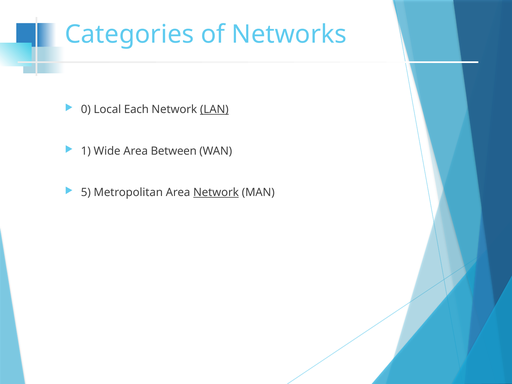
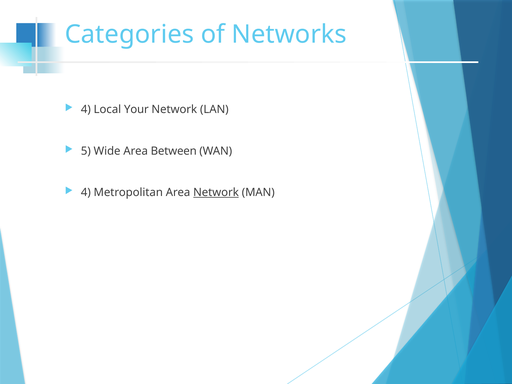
0 at (86, 109): 0 -> 4
Each: Each -> Your
LAN underline: present -> none
1: 1 -> 5
5 at (86, 193): 5 -> 4
